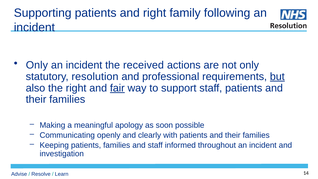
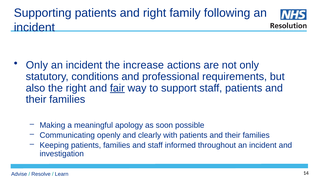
received: received -> increase
resolution: resolution -> conditions
but underline: present -> none
